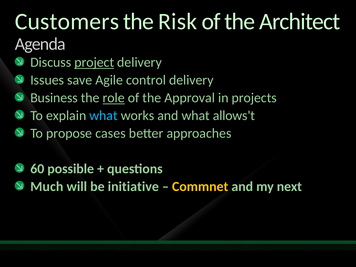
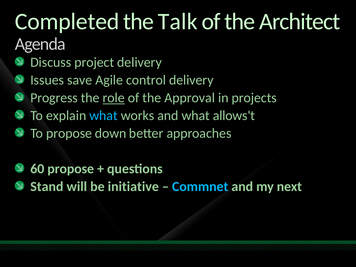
Customers: Customers -> Completed
Risk: Risk -> Talk
project underline: present -> none
Business: Business -> Progress
cases: cases -> down
60 possible: possible -> propose
Much: Much -> Stand
Commnet colour: yellow -> light blue
